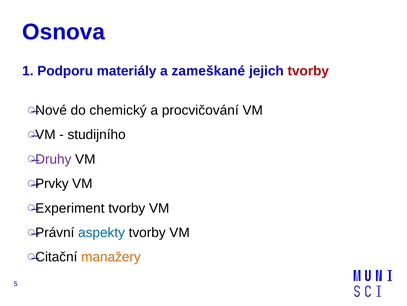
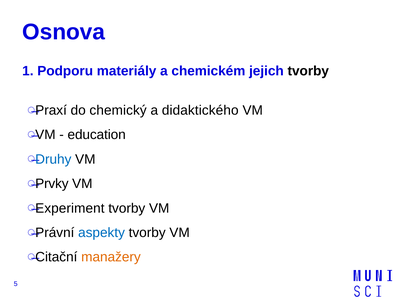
zameškané: zameškané -> chemickém
tvorby at (308, 71) colour: red -> black
Nové: Nové -> Praxí
procvičování: procvičování -> didaktického
studijního: studijního -> education
Druhy colour: purple -> blue
